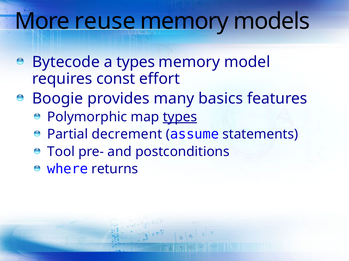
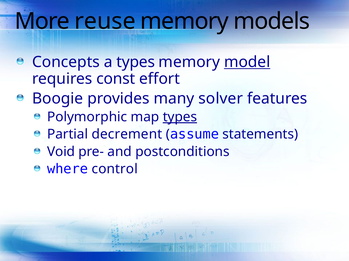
Bytecode: Bytecode -> Concepts
model underline: none -> present
basics: basics -> solver
Tool: Tool -> Void
returns: returns -> control
